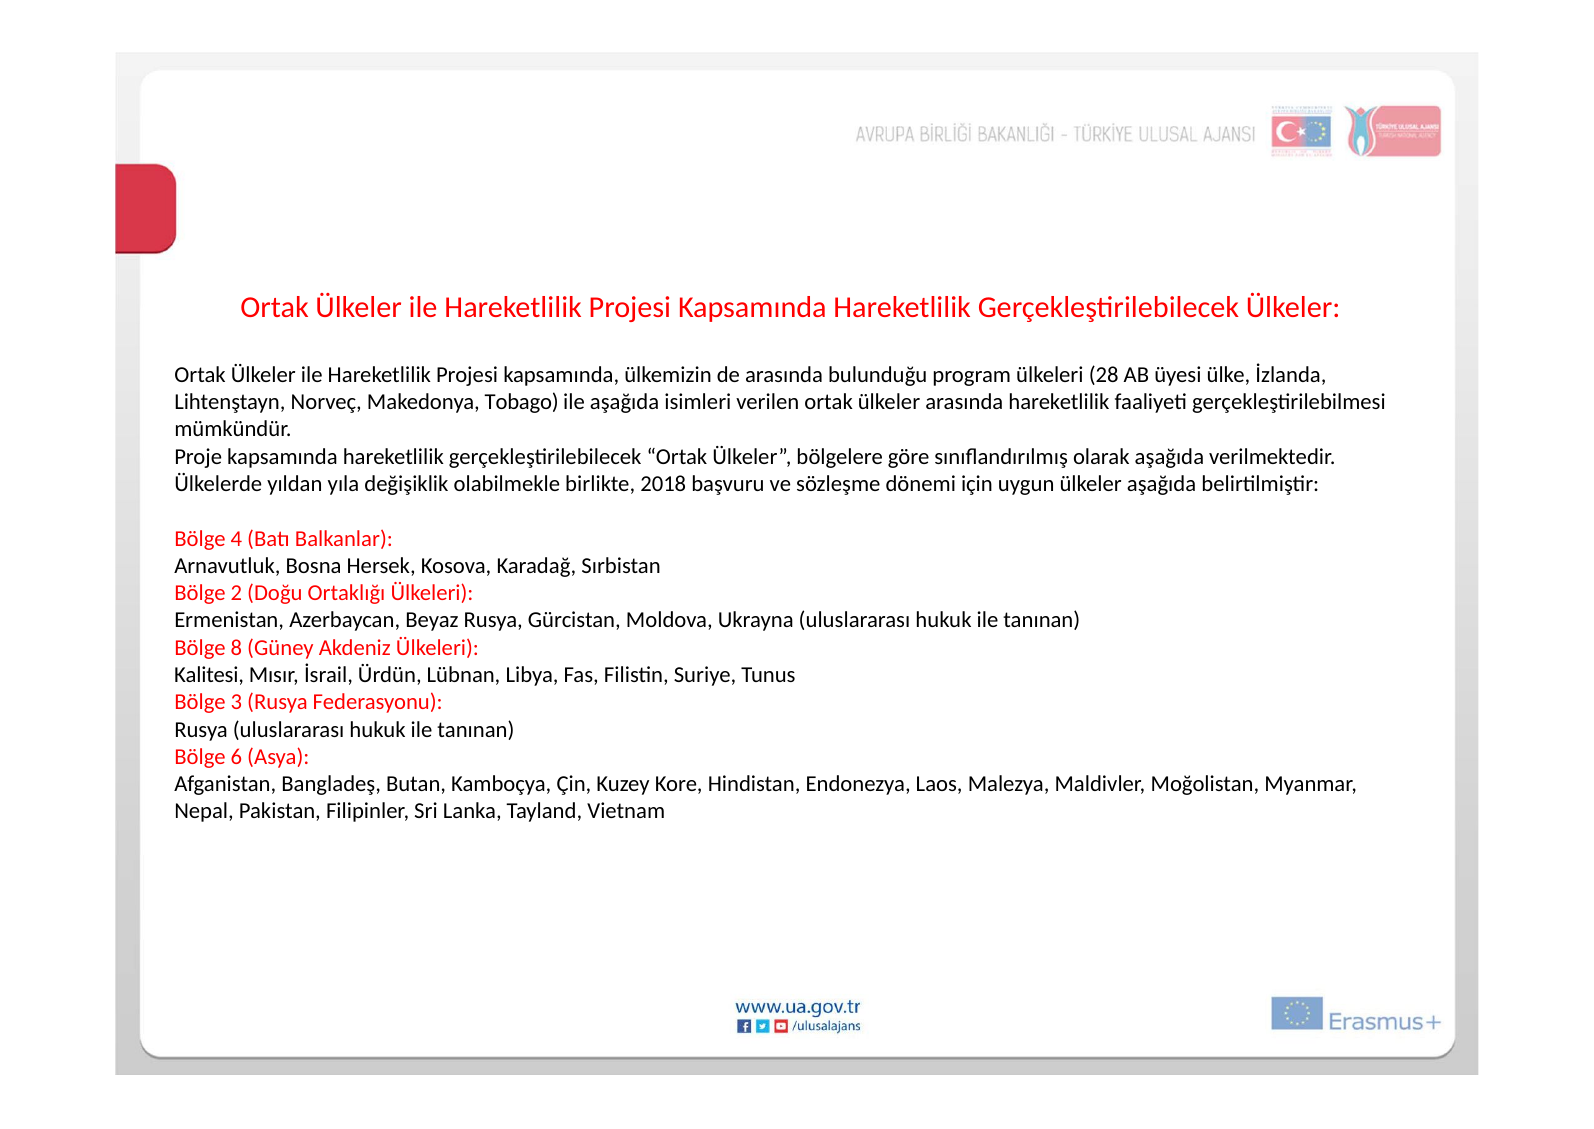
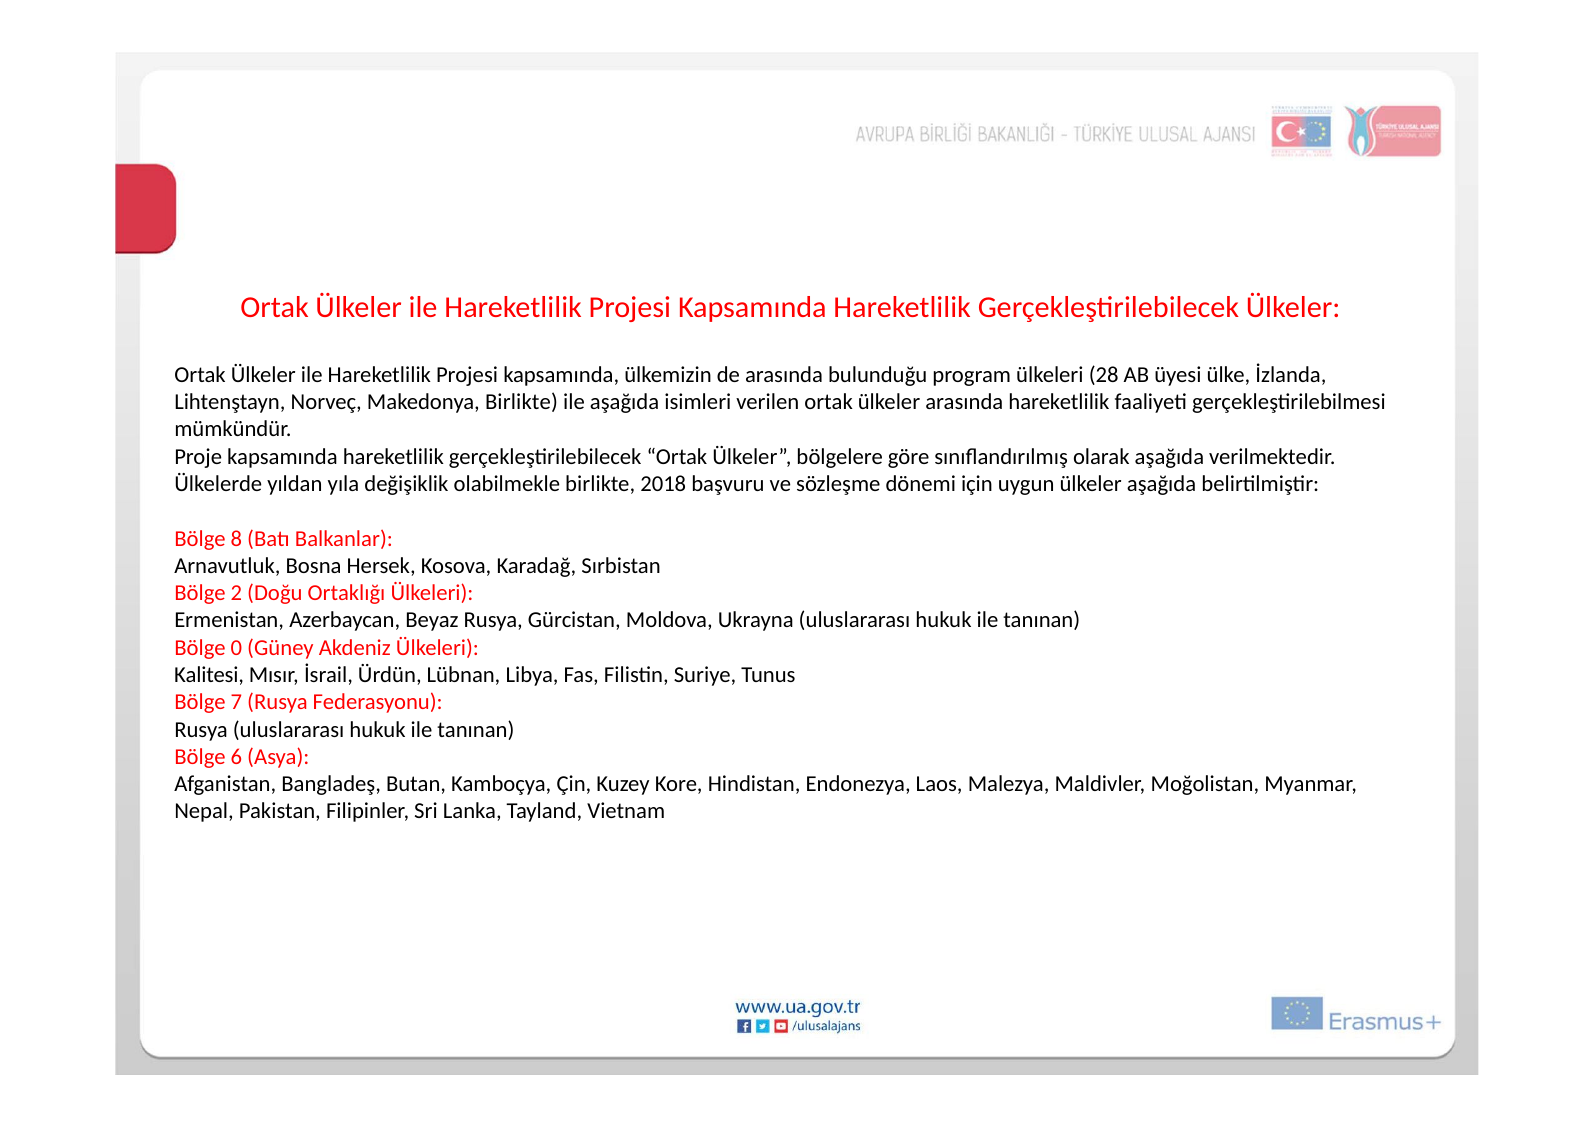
Makedonya Tobago: Tobago -> Birlikte
4: 4 -> 8
8: 8 -> 0
3: 3 -> 7
